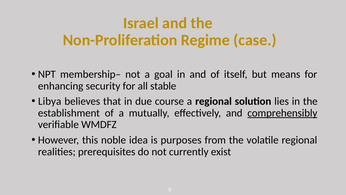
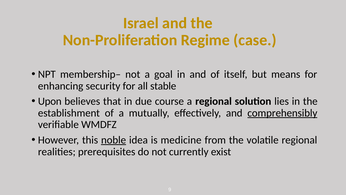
Libya: Libya -> Upon
noble underline: none -> present
purposes: purposes -> medicine
